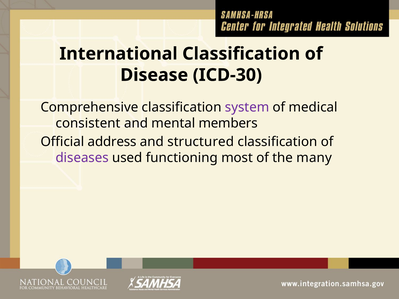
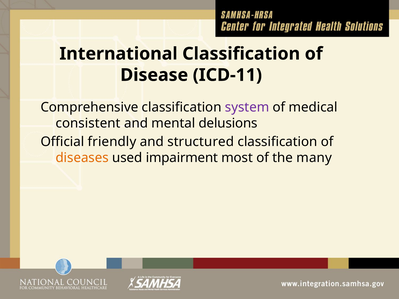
ICD-30: ICD-30 -> ICD-11
members: members -> delusions
address: address -> friendly
diseases colour: purple -> orange
functioning: functioning -> impairment
